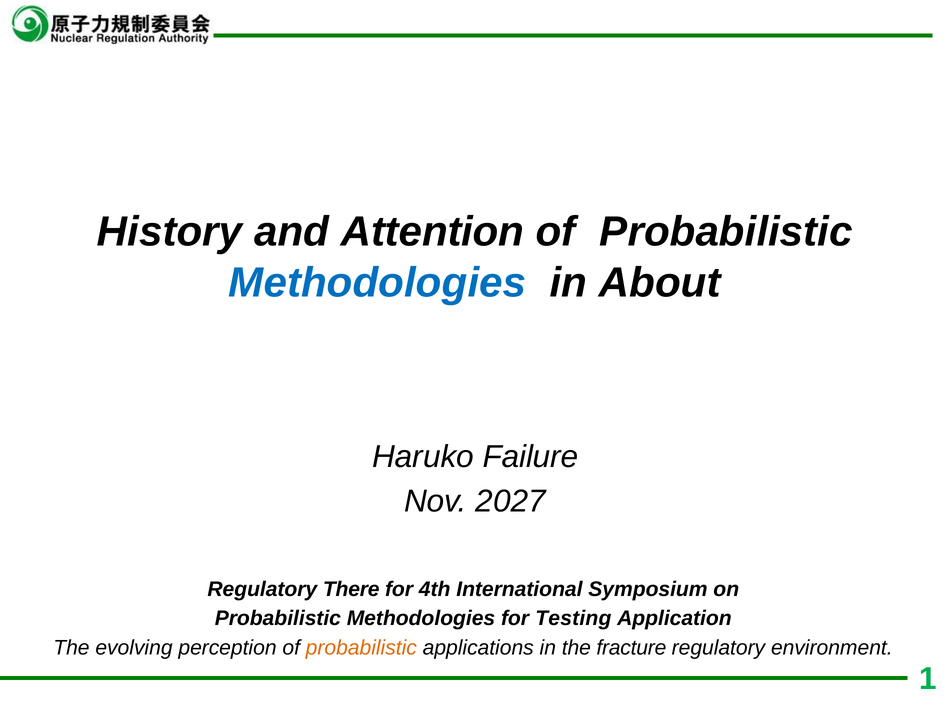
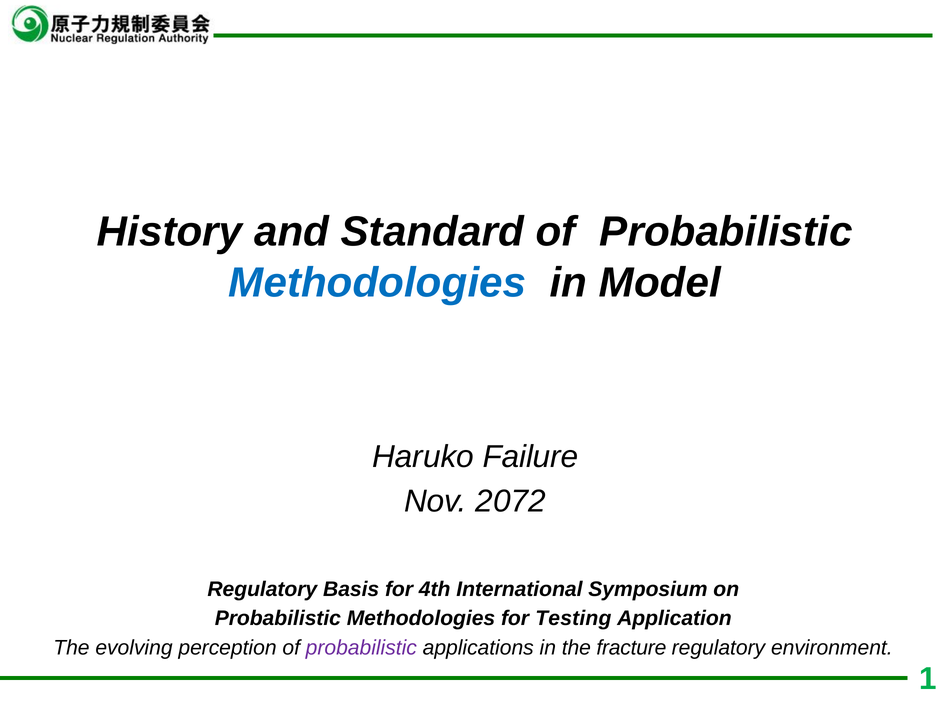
Attention: Attention -> Standard
About: About -> Model
2027: 2027 -> 2072
There: There -> Basis
probabilistic at (361, 648) colour: orange -> purple
